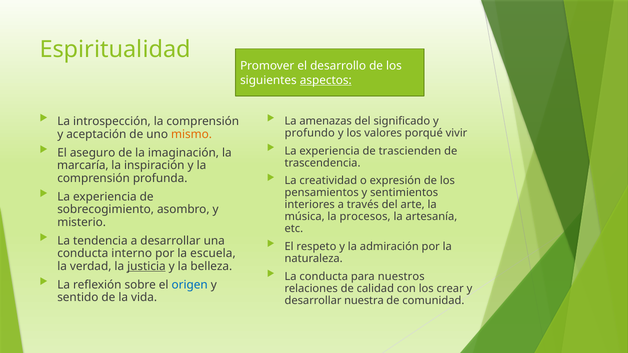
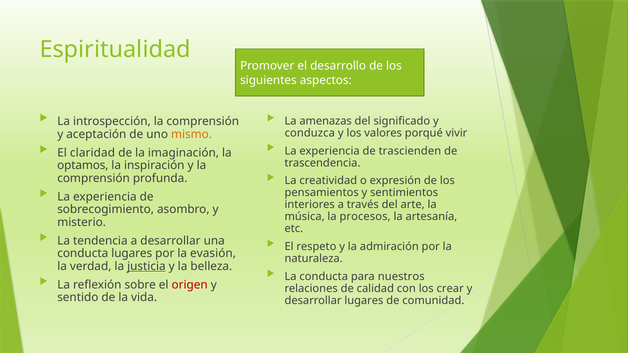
aspectos underline: present -> none
profundo: profundo -> conduzca
aseguro: aseguro -> claridad
marcaría: marcaría -> optamos
conducta interno: interno -> lugares
escuela: escuela -> evasión
origen colour: blue -> red
desarrollar nuestra: nuestra -> lugares
